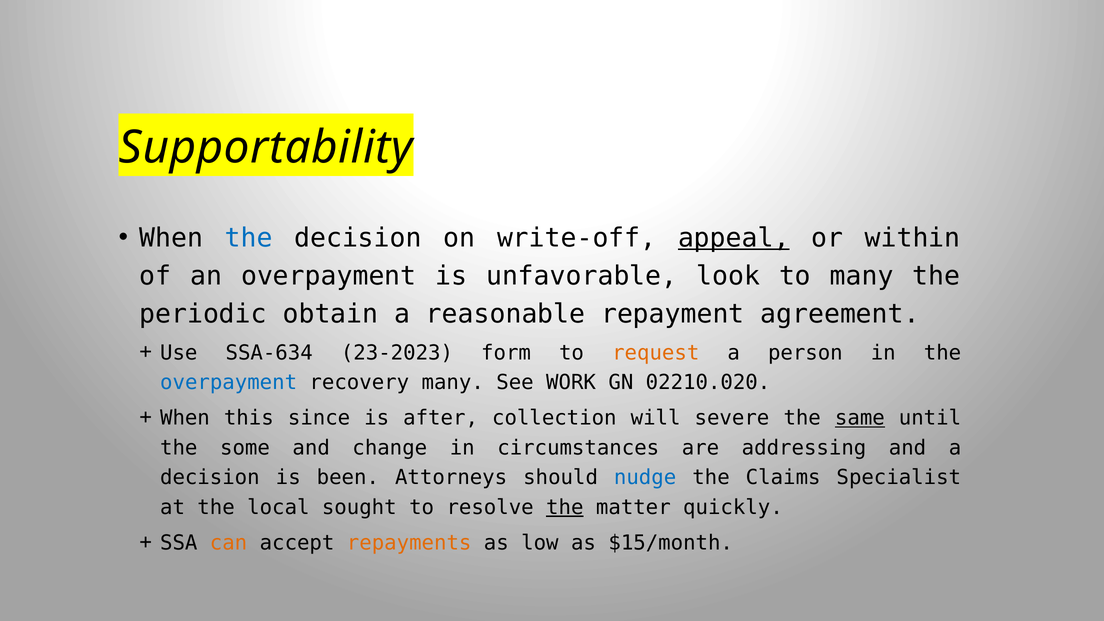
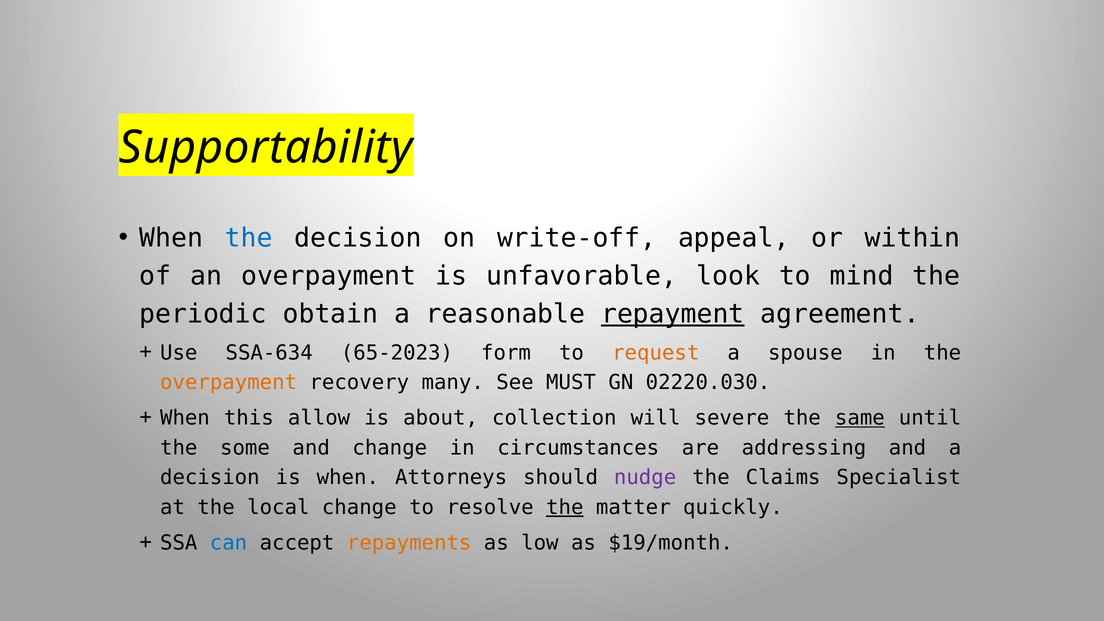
appeal underline: present -> none
to many: many -> mind
repayment underline: none -> present
23-2023: 23-2023 -> 65-2023
person: person -> spouse
overpayment at (229, 383) colour: blue -> orange
WORK: WORK -> MUST
02210.020: 02210.020 -> 02220.030
since: since -> allow
after: after -> about
is been: been -> when
nudge colour: blue -> purple
local sought: sought -> change
can colour: orange -> blue
$15/month: $15/month -> $19/month
